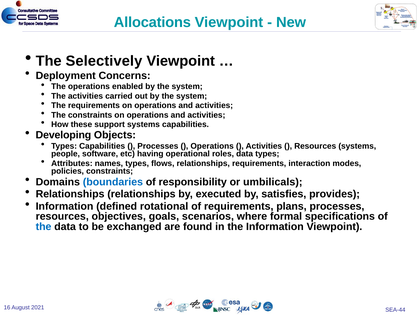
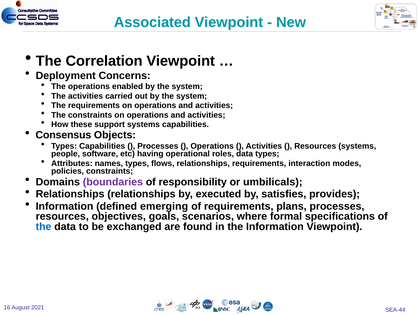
Allocations: Allocations -> Associated
Selectively: Selectively -> Correlation
Developing: Developing -> Consensus
boundaries colour: blue -> purple
rotational: rotational -> emerging
